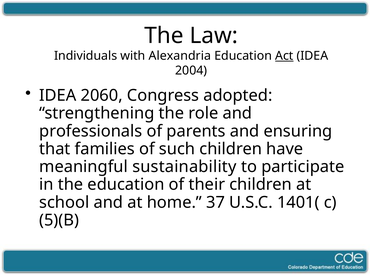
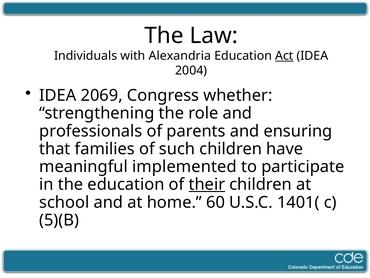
2060: 2060 -> 2069
adopted: adopted -> whether
sustainability: sustainability -> implemented
their underline: none -> present
37: 37 -> 60
